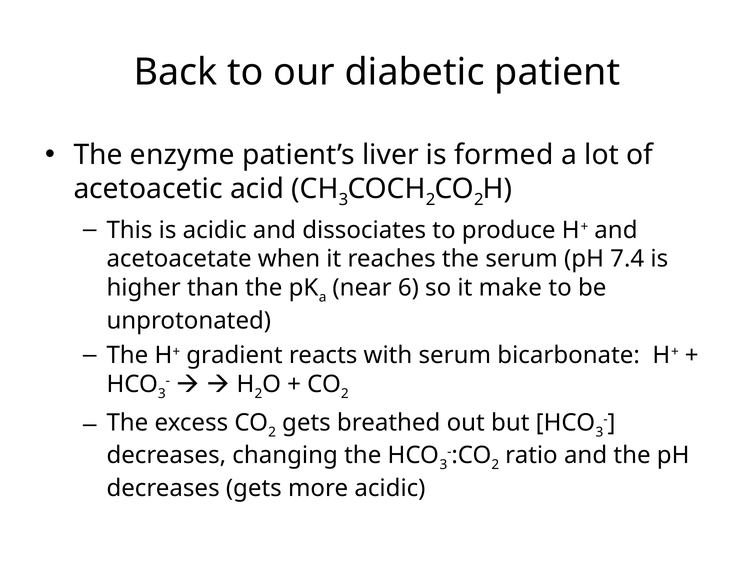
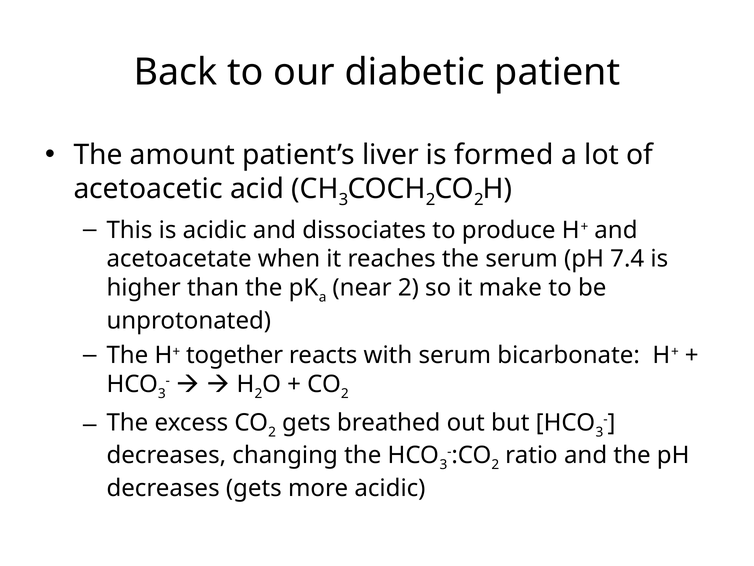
enzyme: enzyme -> amount
near 6: 6 -> 2
gradient: gradient -> together
